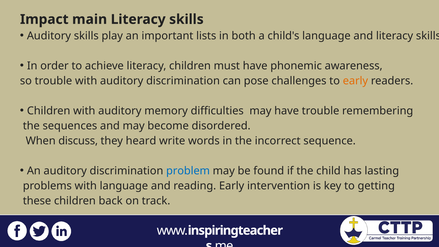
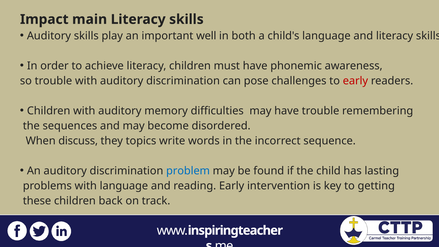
lists: lists -> well
early at (355, 81) colour: orange -> red
heard: heard -> topics
